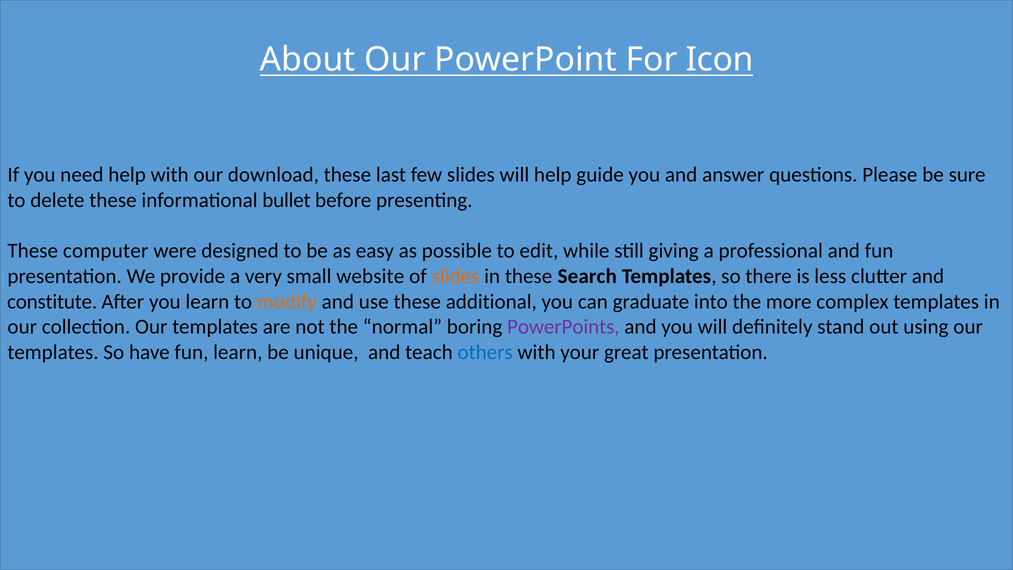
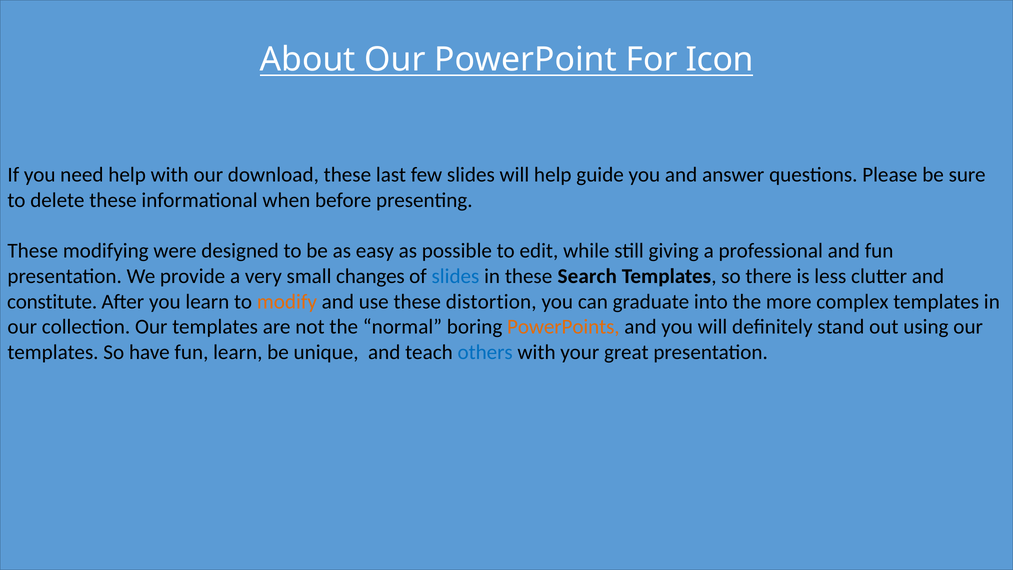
bullet: bullet -> when
computer: computer -> modifying
website: website -> changes
slides at (455, 276) colour: orange -> blue
additional: additional -> distortion
PowerPoints colour: purple -> orange
